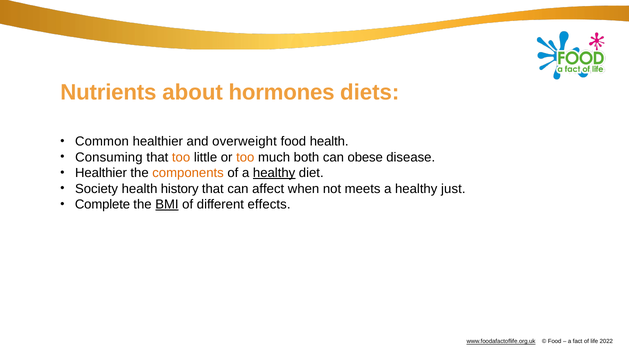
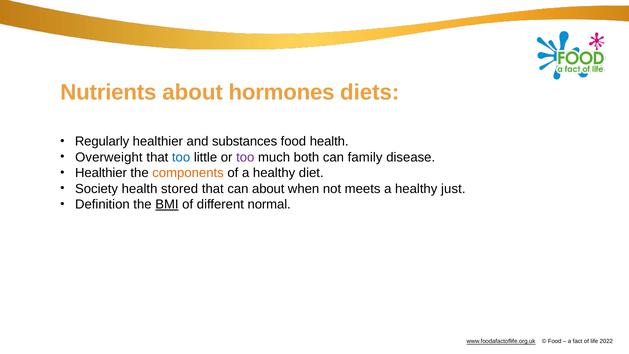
Common: Common -> Regularly
overweight: overweight -> substances
Consuming: Consuming -> Overweight
too at (181, 157) colour: orange -> blue
too at (245, 157) colour: orange -> purple
obese: obese -> family
healthy at (274, 173) underline: present -> none
history: history -> stored
can affect: affect -> about
Complete: Complete -> Definition
effects: effects -> normal
